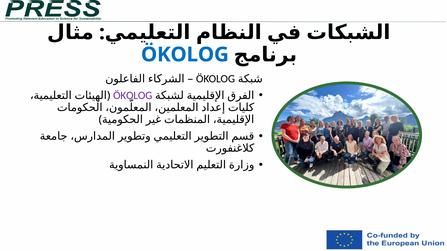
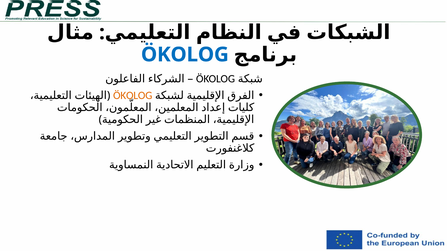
ÖKOLOG at (133, 96) colour: purple -> orange
